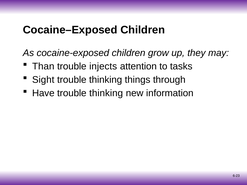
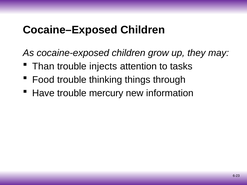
Sight: Sight -> Food
Have trouble thinking: thinking -> mercury
